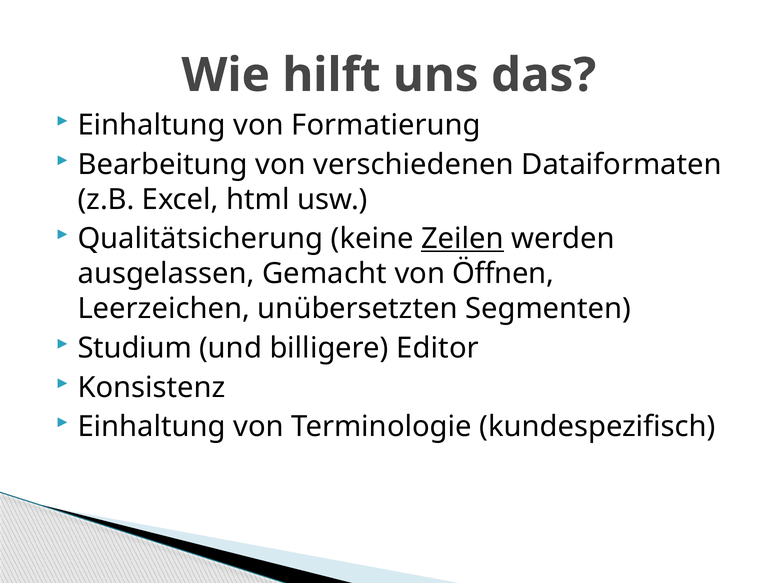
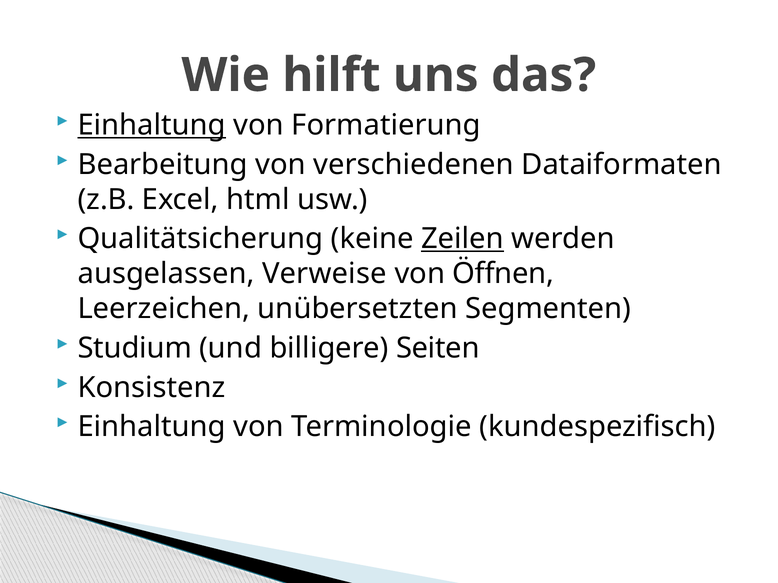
Einhaltung at (152, 125) underline: none -> present
Gemacht: Gemacht -> Verweise
Editor: Editor -> Seiten
